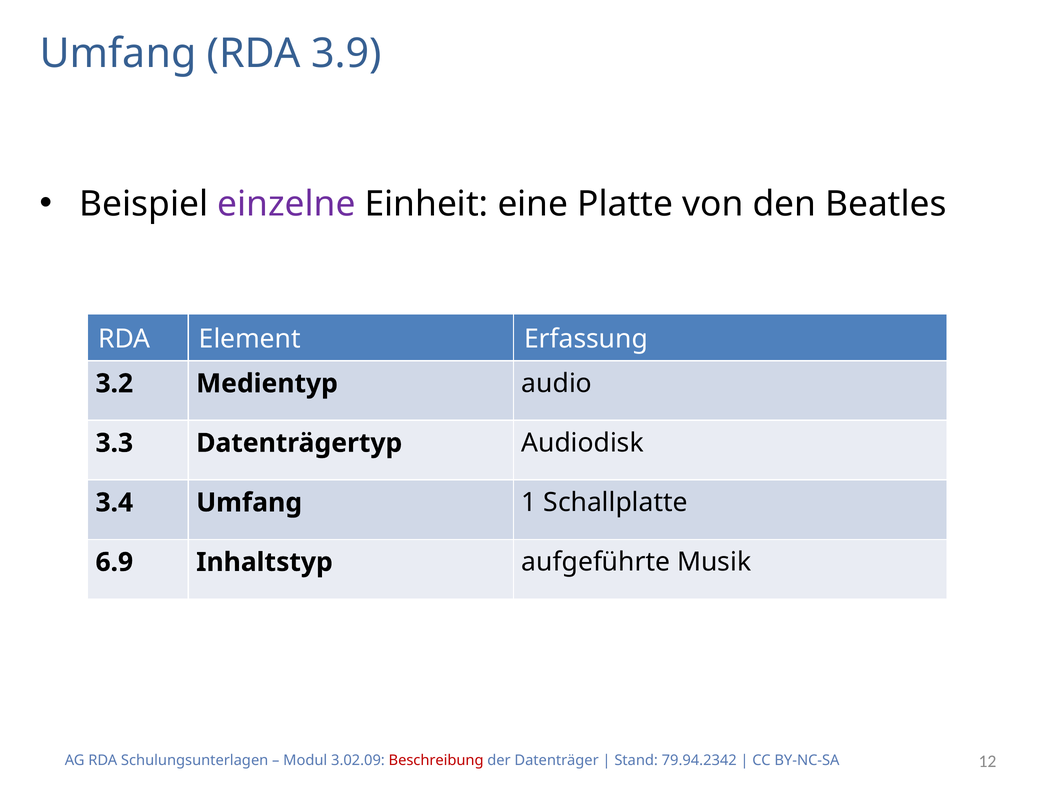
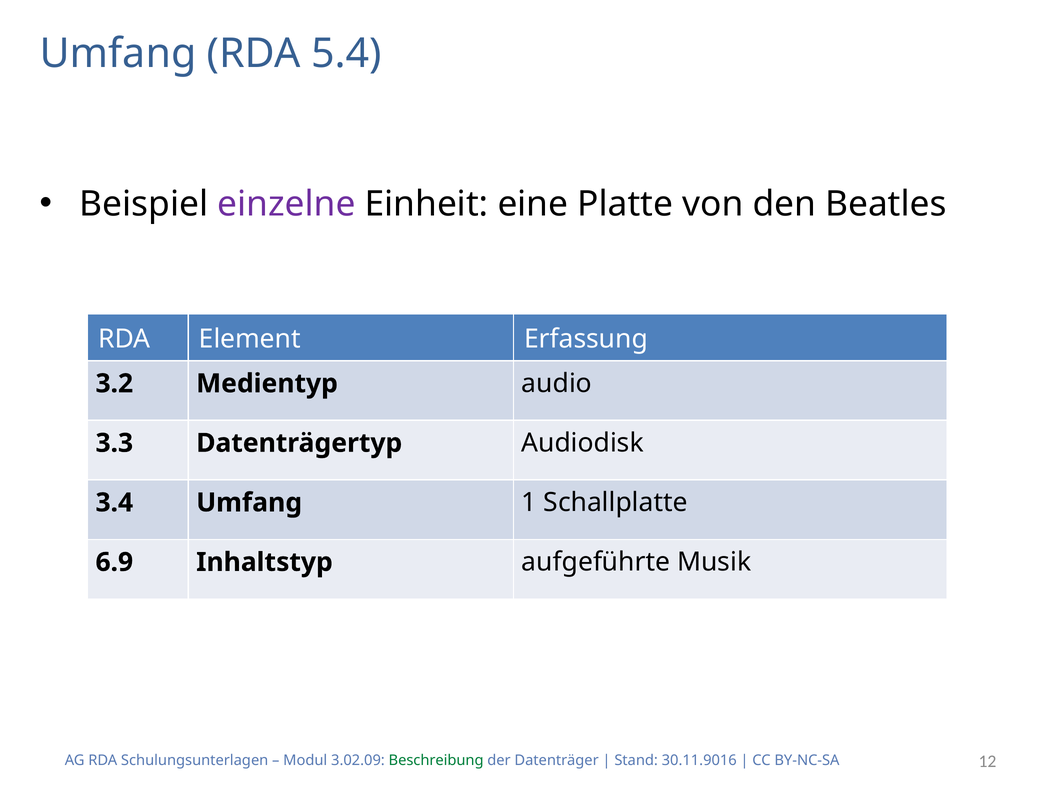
3.9: 3.9 -> 5.4
Beschreibung colour: red -> green
79.94.2342: 79.94.2342 -> 30.11.9016
